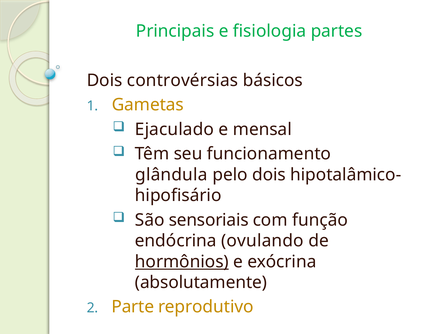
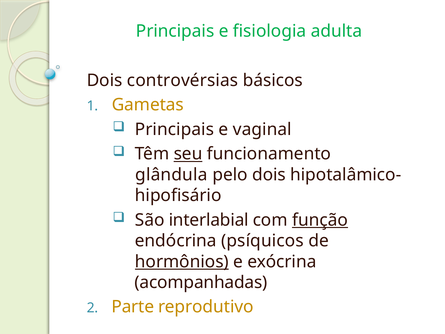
partes: partes -> adulta
Ejaculado at (174, 129): Ejaculado -> Principais
mensal: mensal -> vaginal
seu underline: none -> present
sensoriais: sensoriais -> interlabial
função underline: none -> present
ovulando: ovulando -> psíquicos
absolutamente: absolutamente -> acompanhadas
